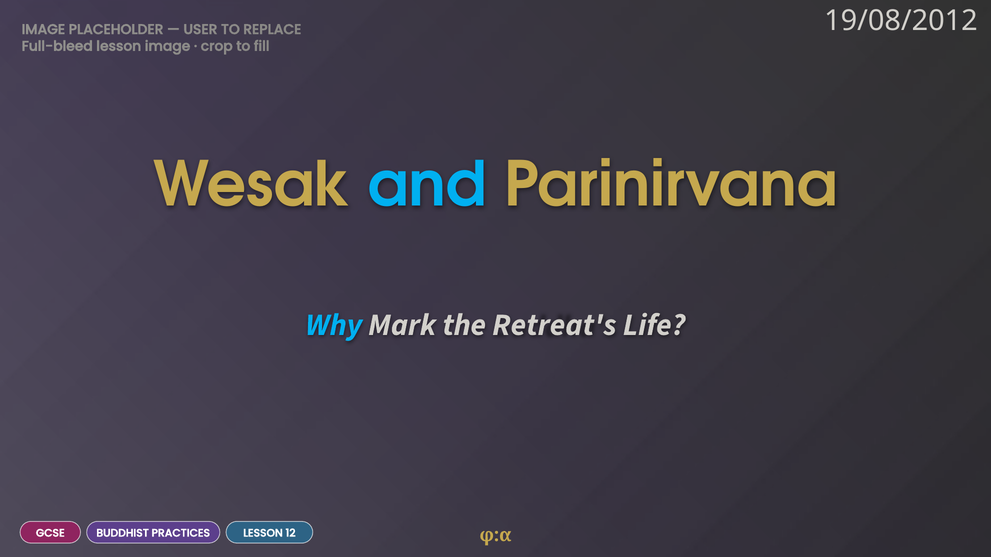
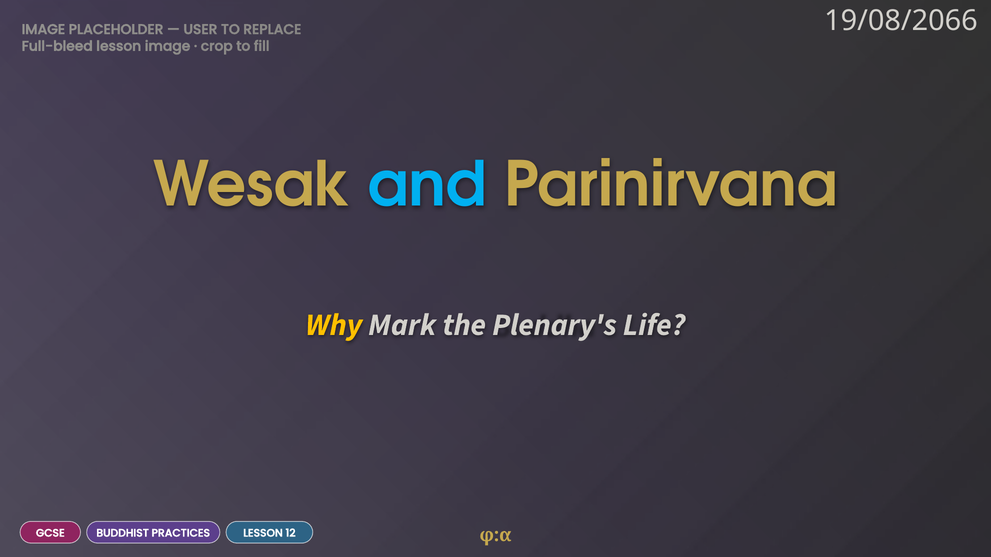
19/08/2012: 19/08/2012 -> 19/08/2066
Why colour: light blue -> yellow
Retreat's: Retreat's -> Plenary's
